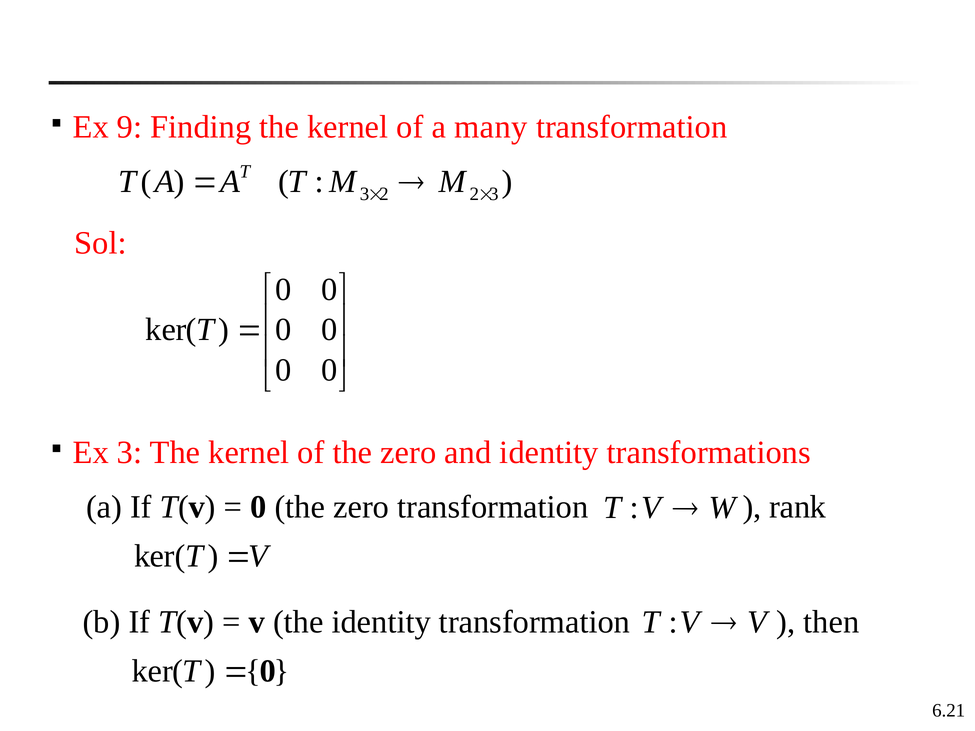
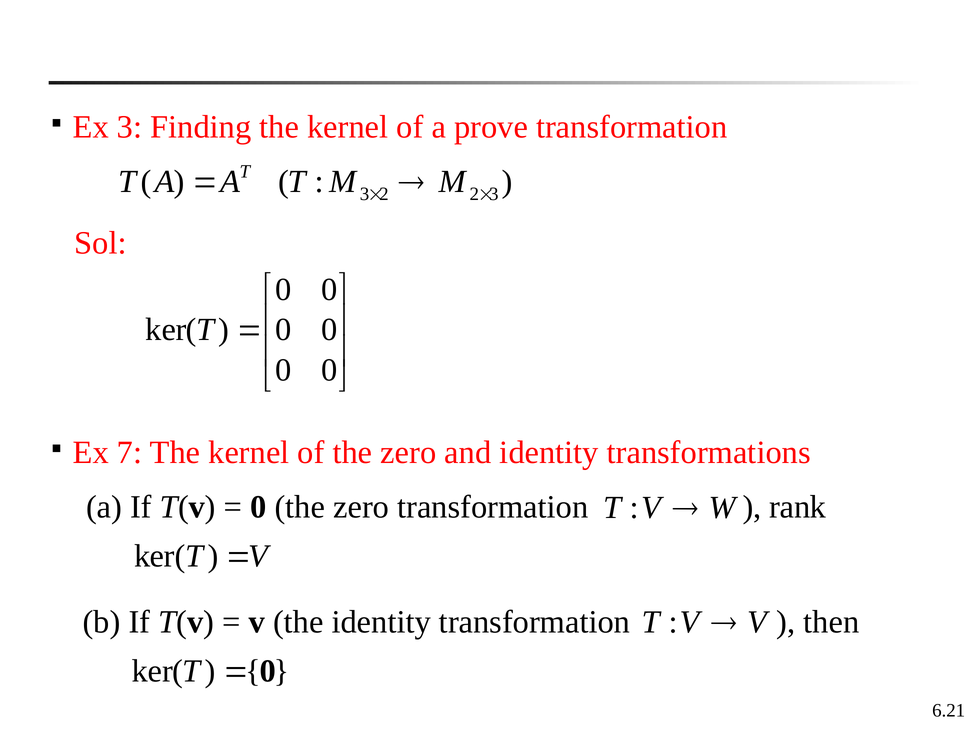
Ex 9: 9 -> 3
many: many -> prove
Ex 3: 3 -> 7
